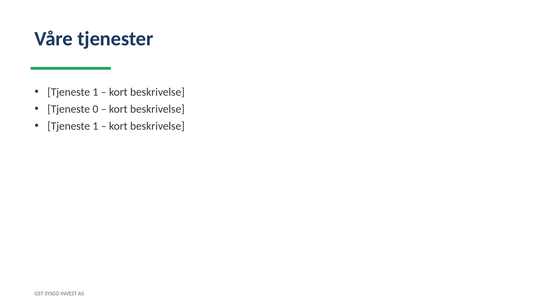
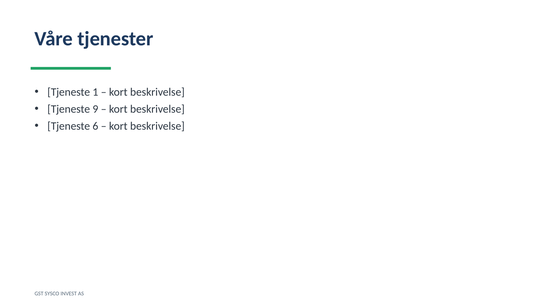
0: 0 -> 9
1 at (95, 126): 1 -> 6
